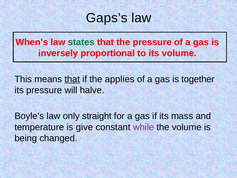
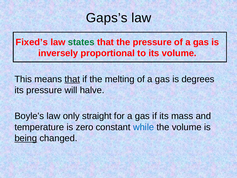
When’s: When’s -> Fixed’s
applies: applies -> melting
together: together -> degrees
give: give -> zero
while colour: purple -> blue
being underline: none -> present
